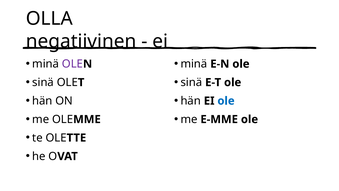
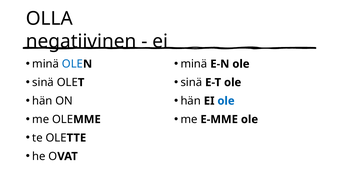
OLE at (72, 64) colour: purple -> blue
